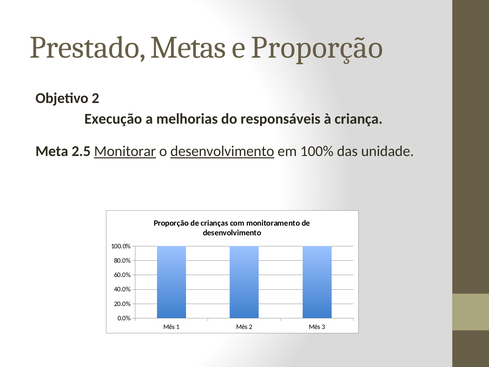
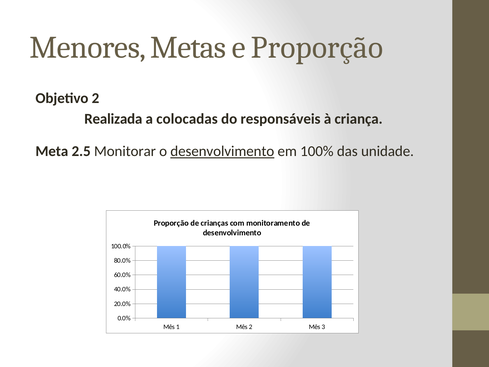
Prestado: Prestado -> Menores
Execução: Execução -> Realizada
melhorias: melhorias -> colocadas
Monitorar underline: present -> none
